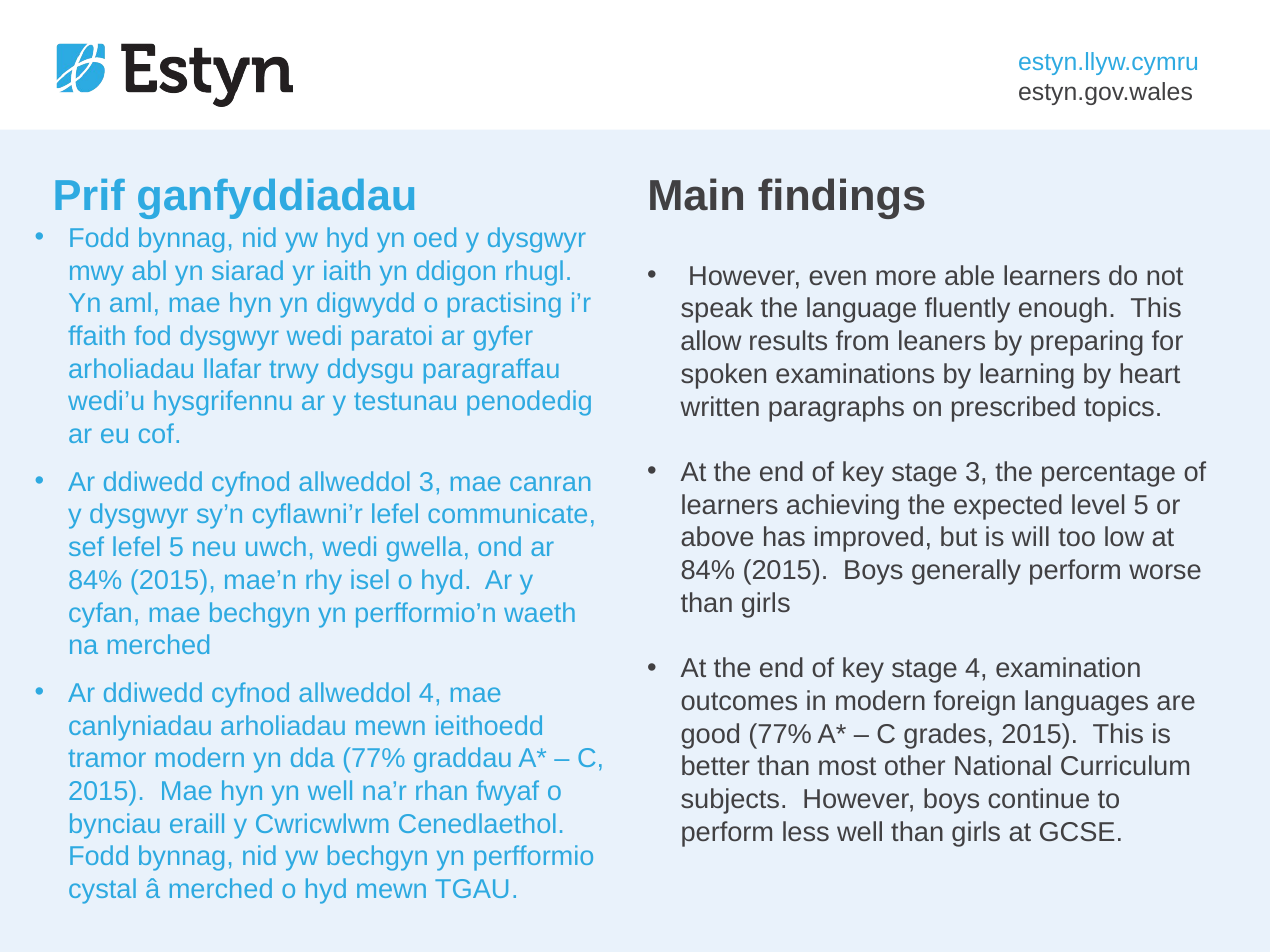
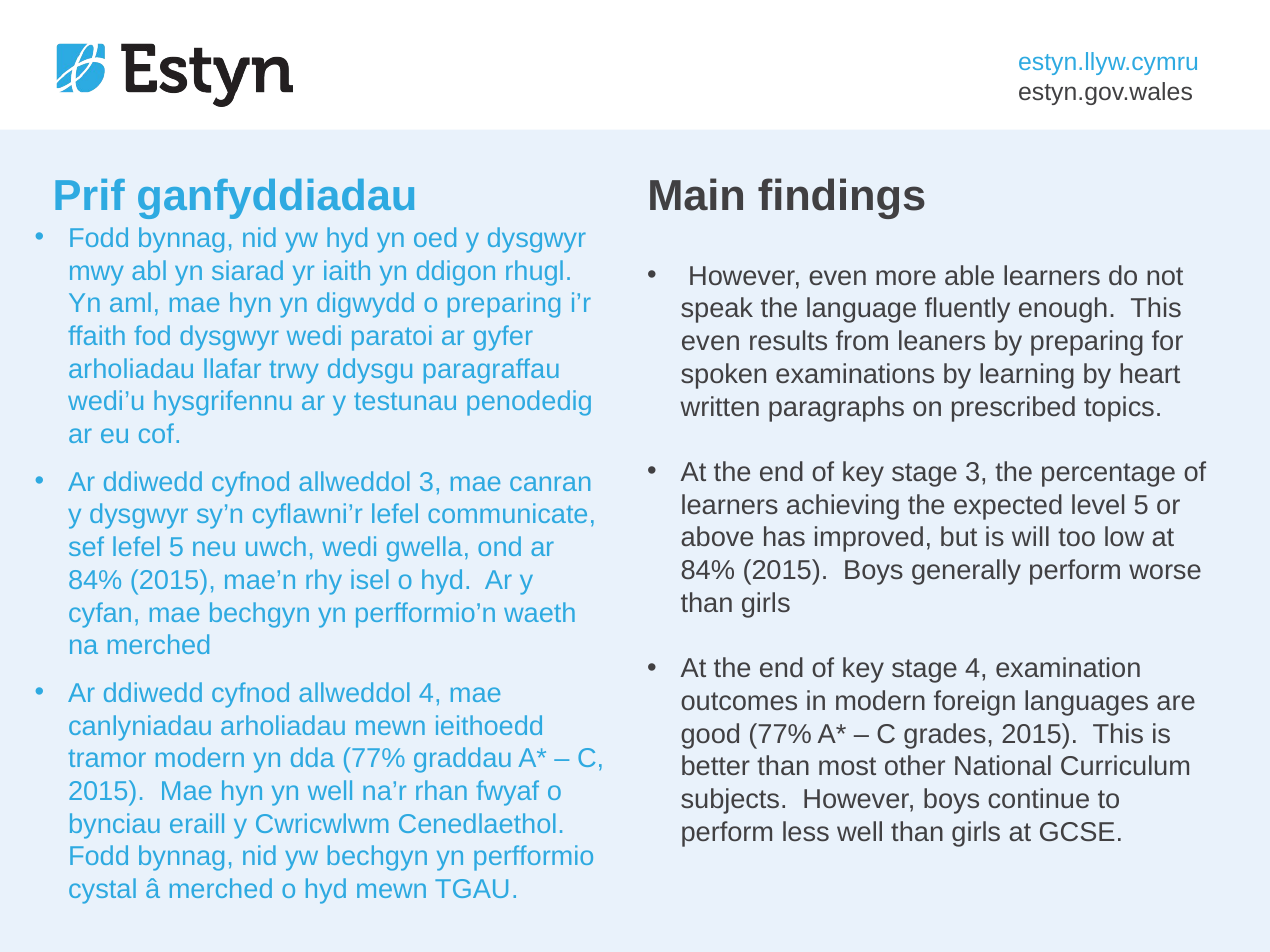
o practising: practising -> preparing
allow at (711, 342): allow -> even
